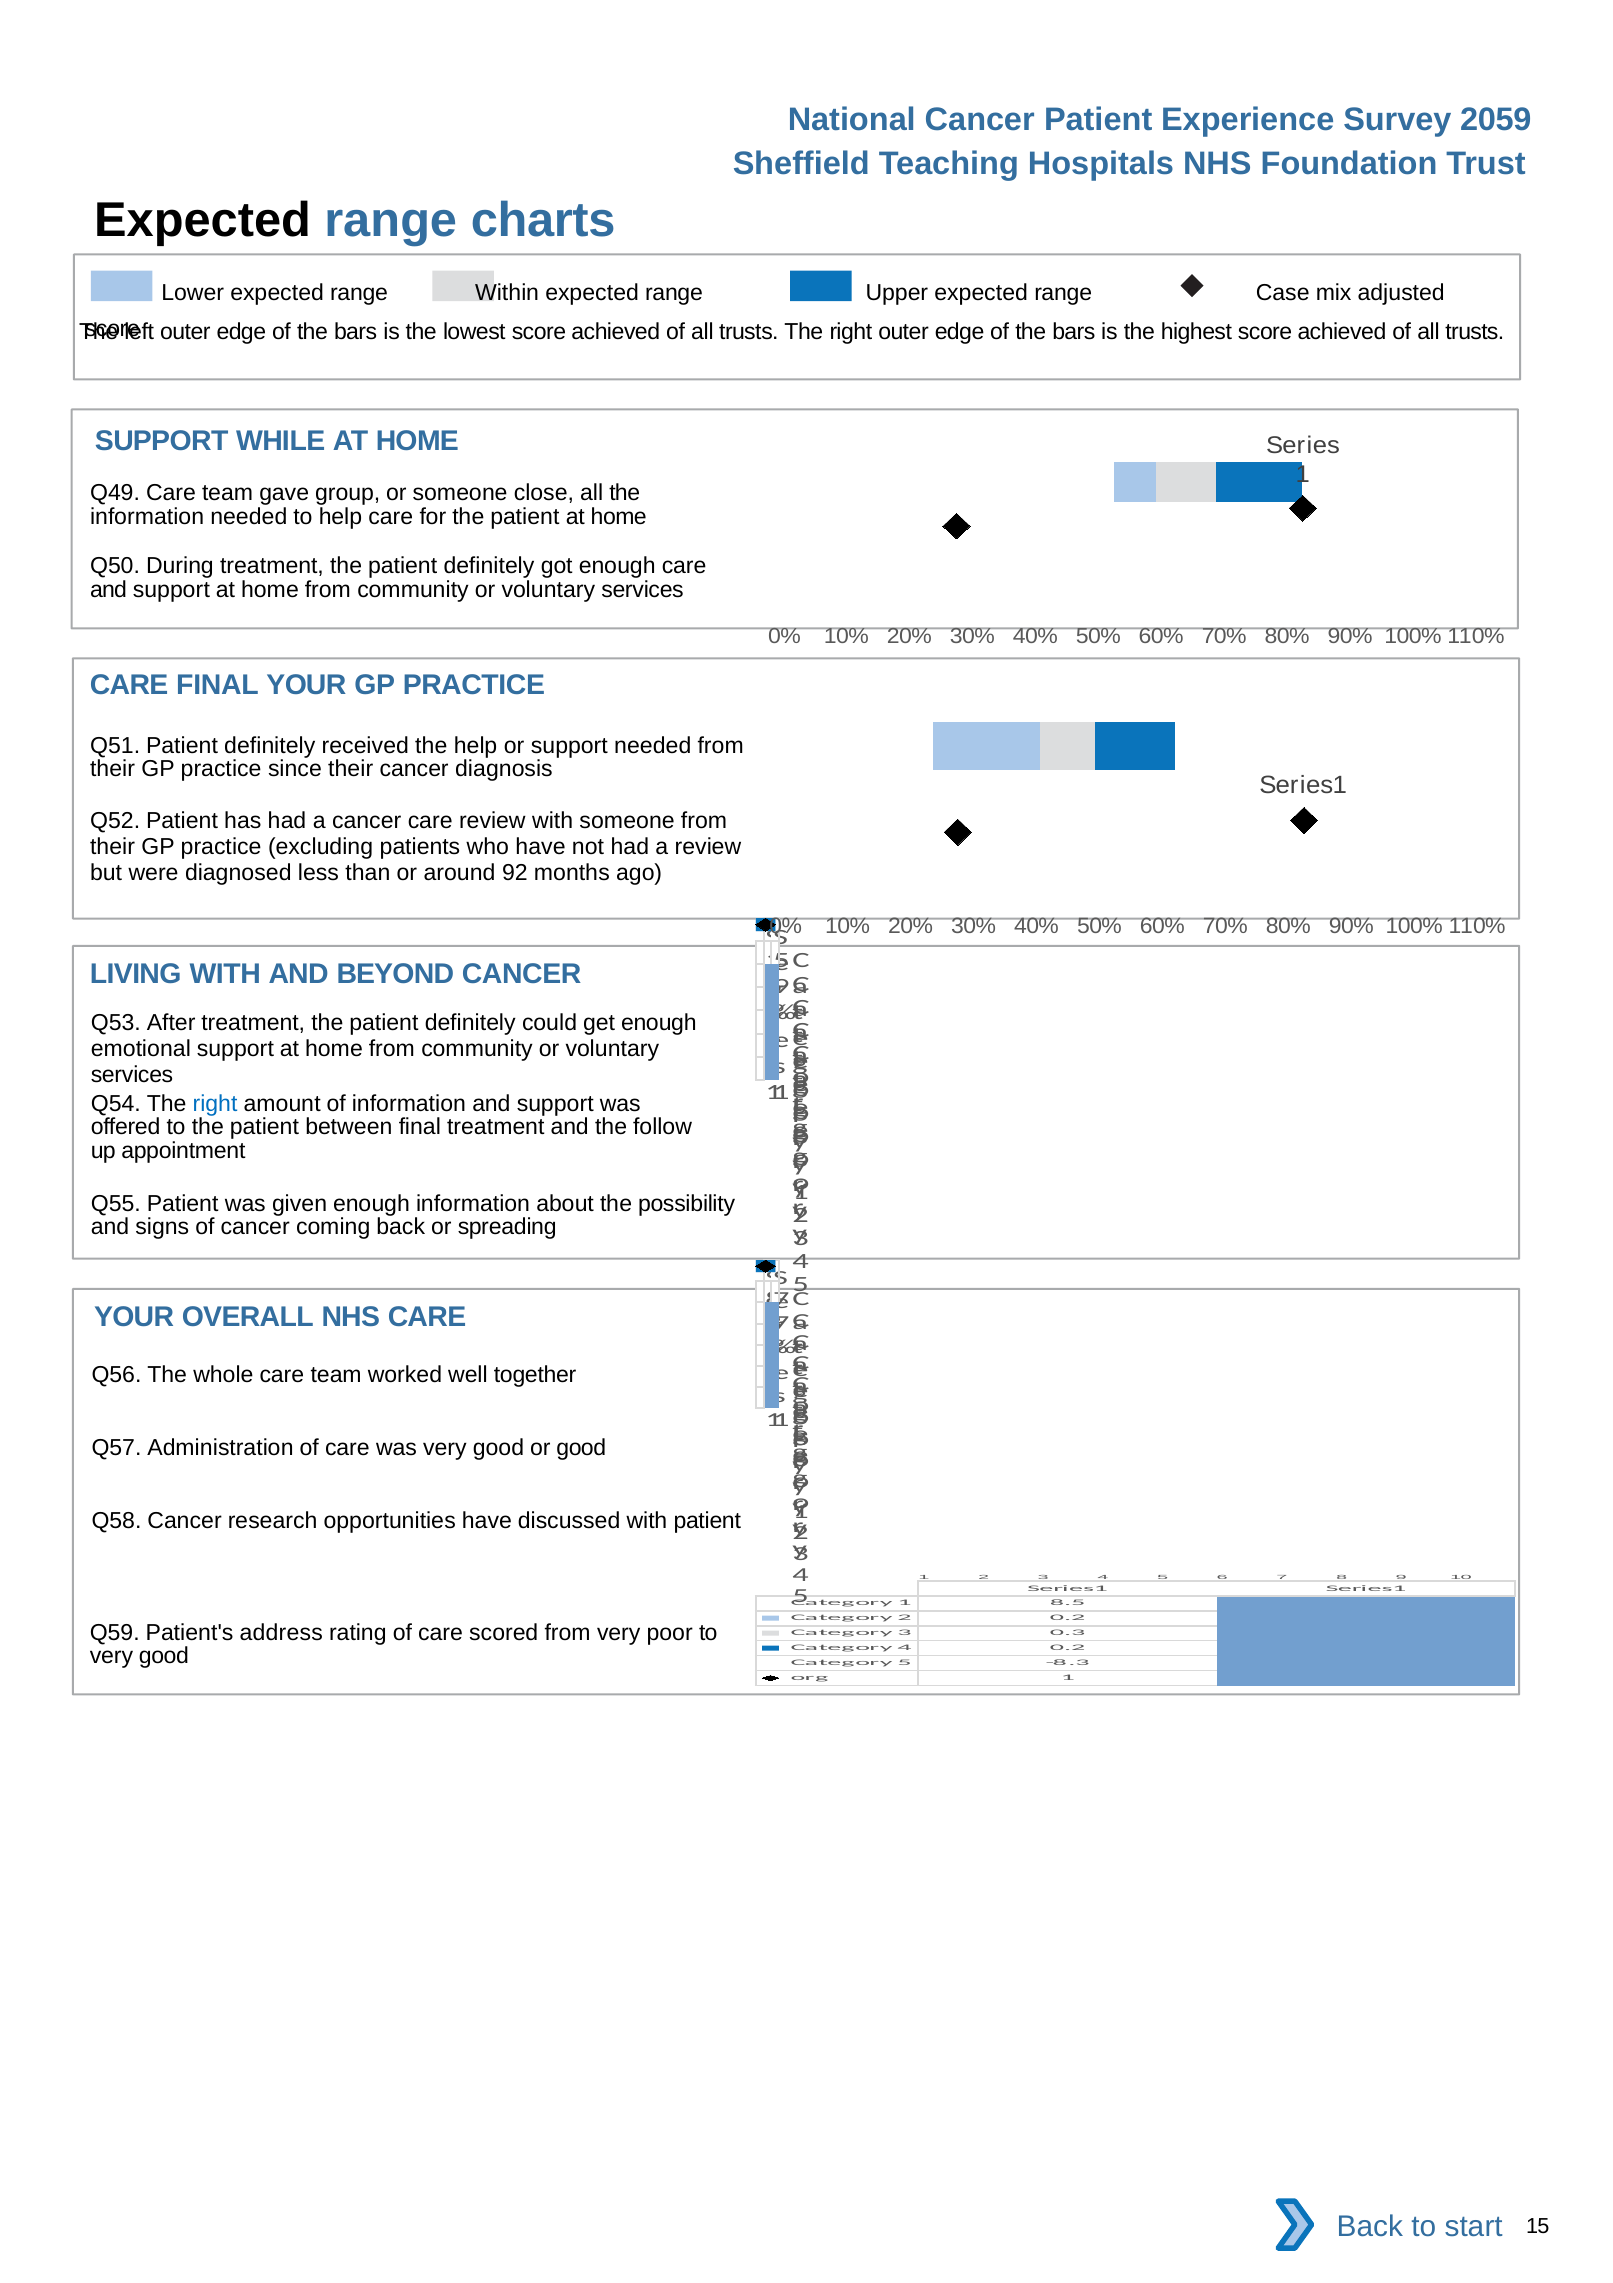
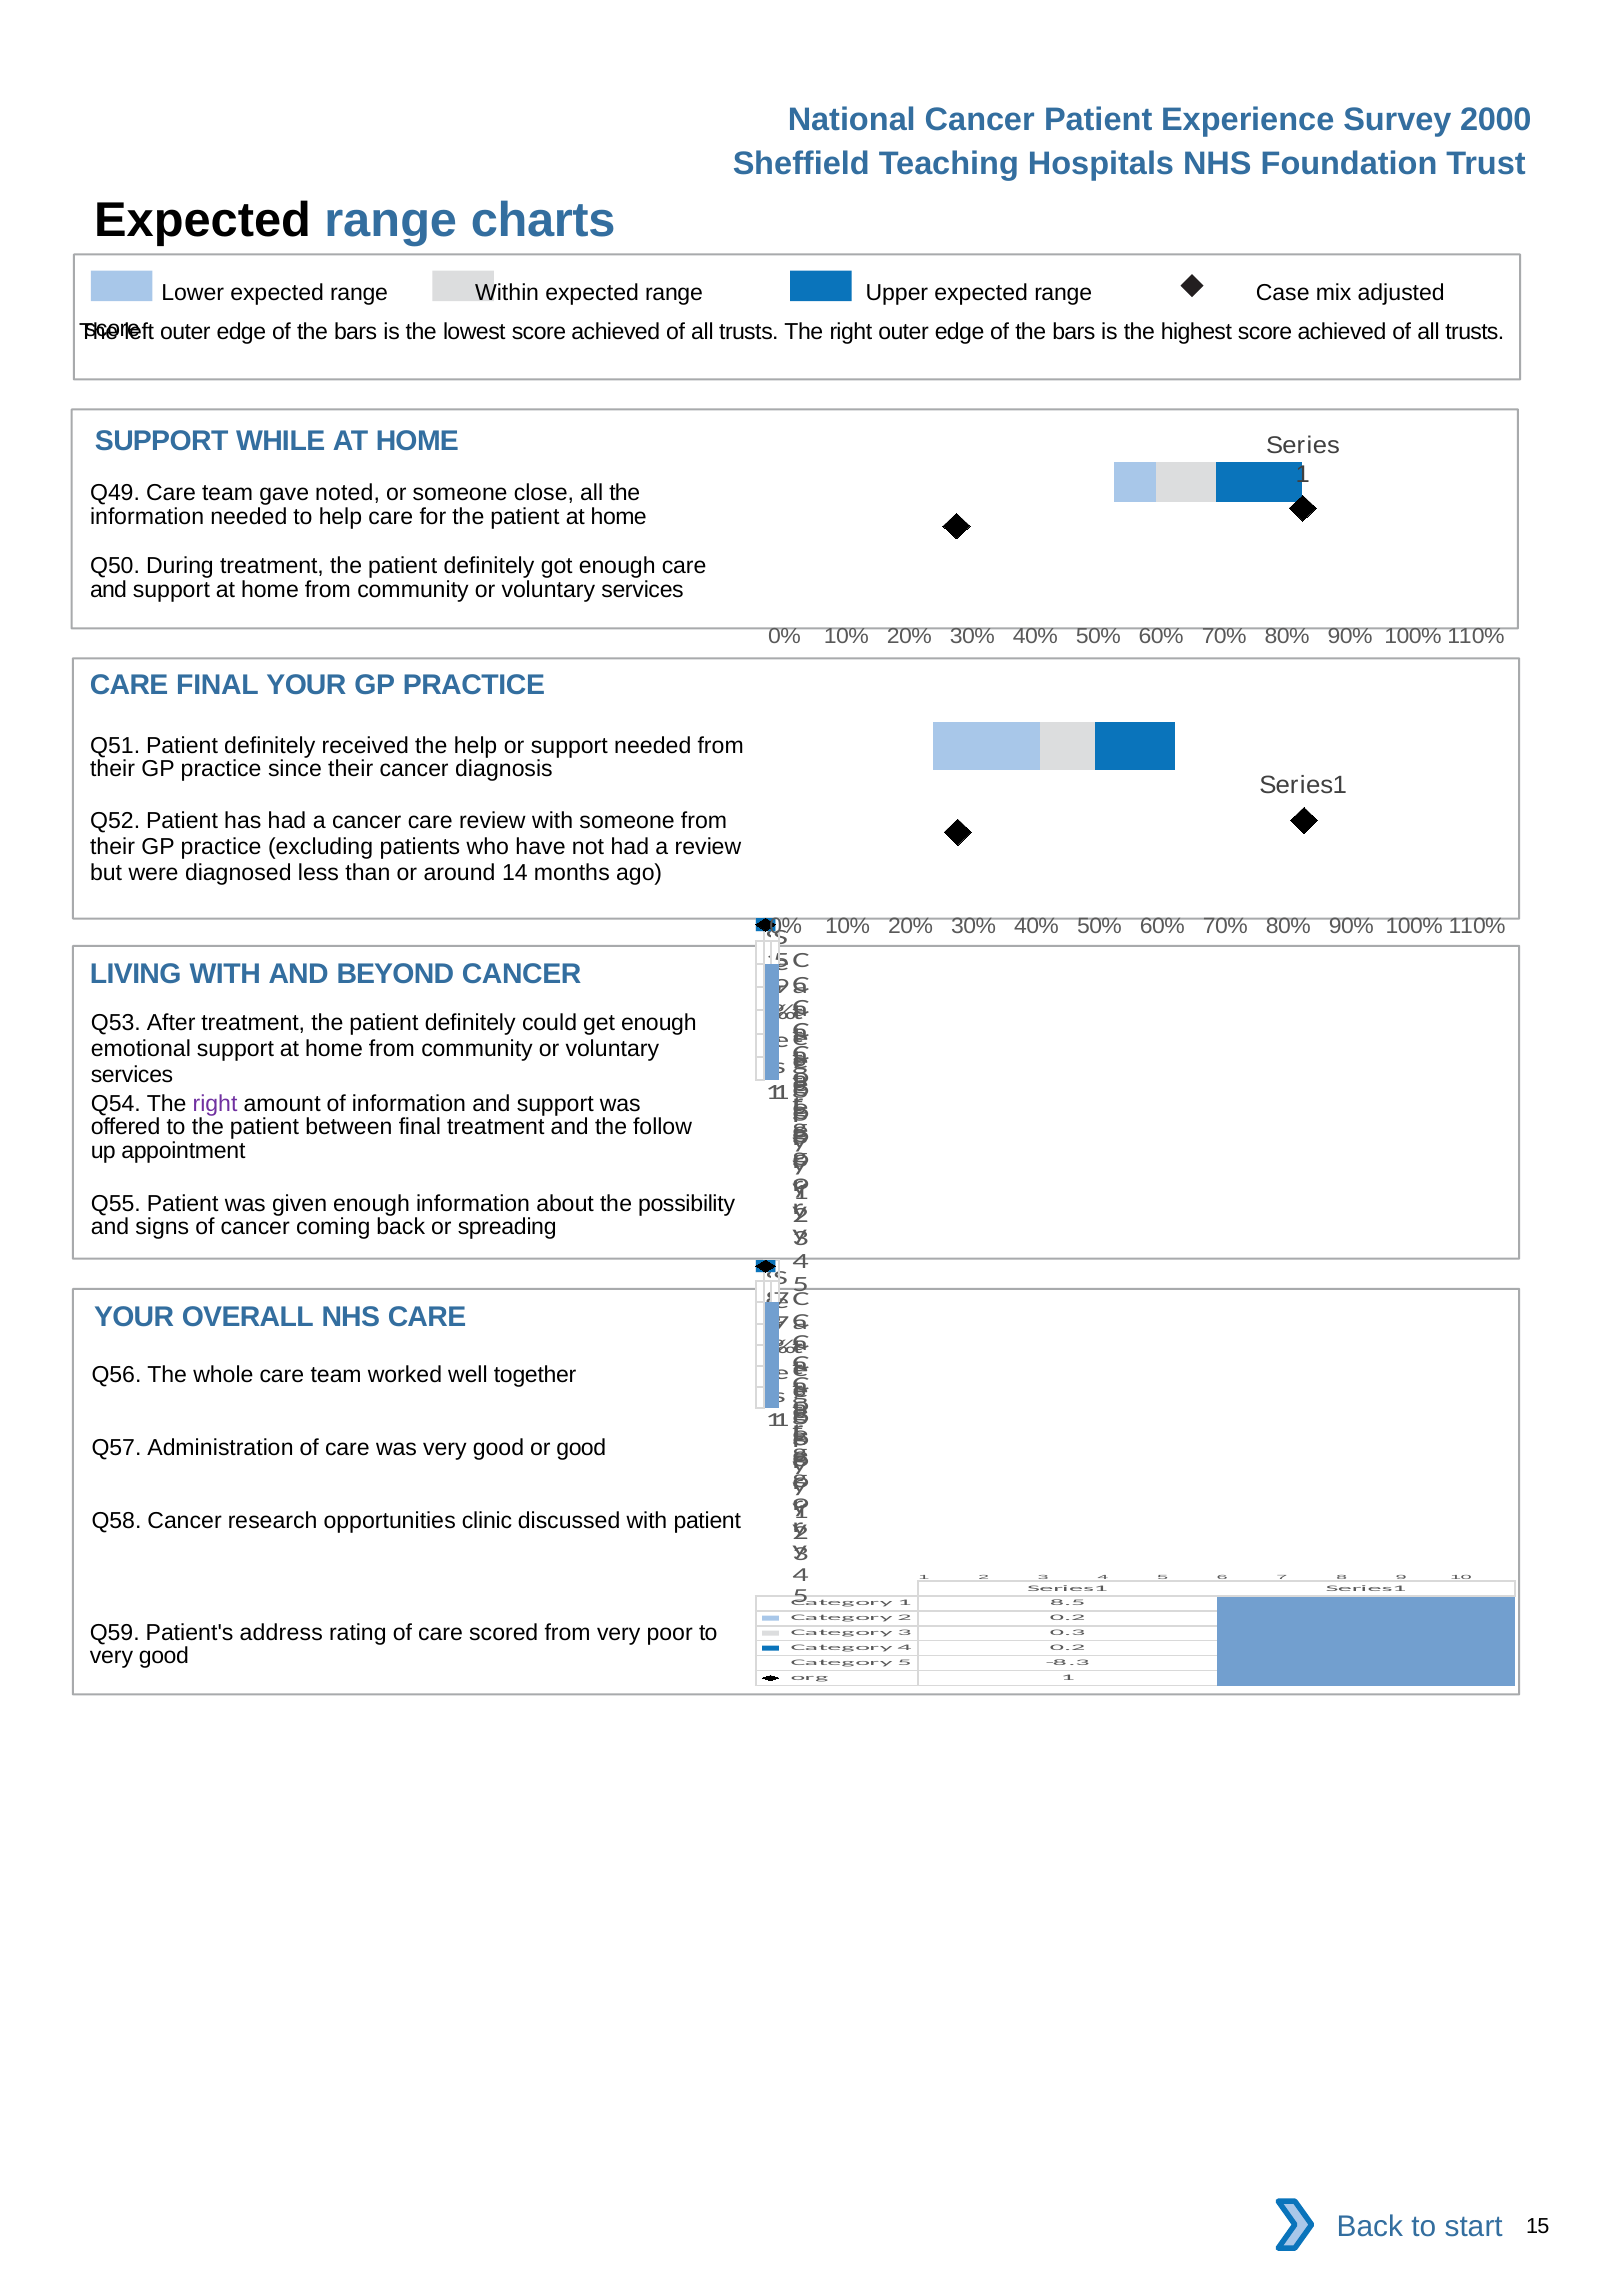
2059: 2059 -> 2000
group: group -> noted
92: 92 -> 14
right at (215, 1104) colour: blue -> purple
opportunities have: have -> clinic
